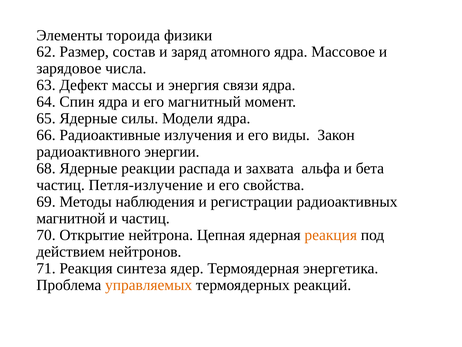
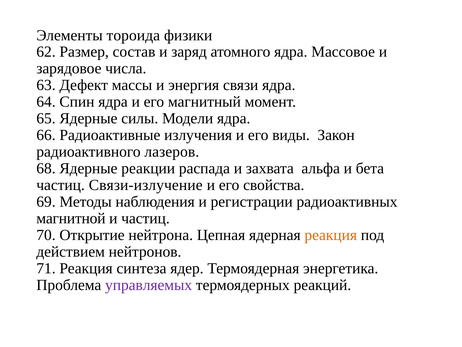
энергии: энергии -> лазеров
Петля-излучение: Петля-излучение -> Связи-излучение
управляемых colour: orange -> purple
